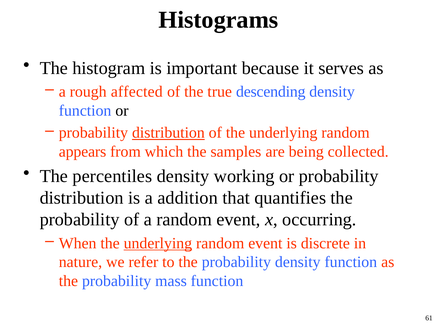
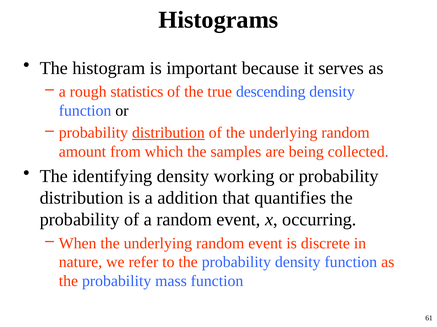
affected: affected -> statistics
appears: appears -> amount
percentiles: percentiles -> identifying
underlying at (158, 244) underline: present -> none
